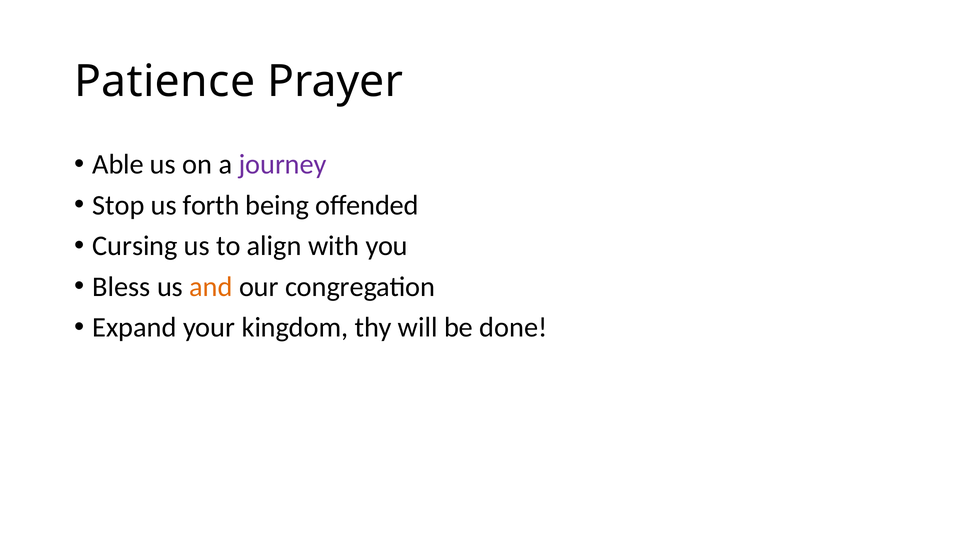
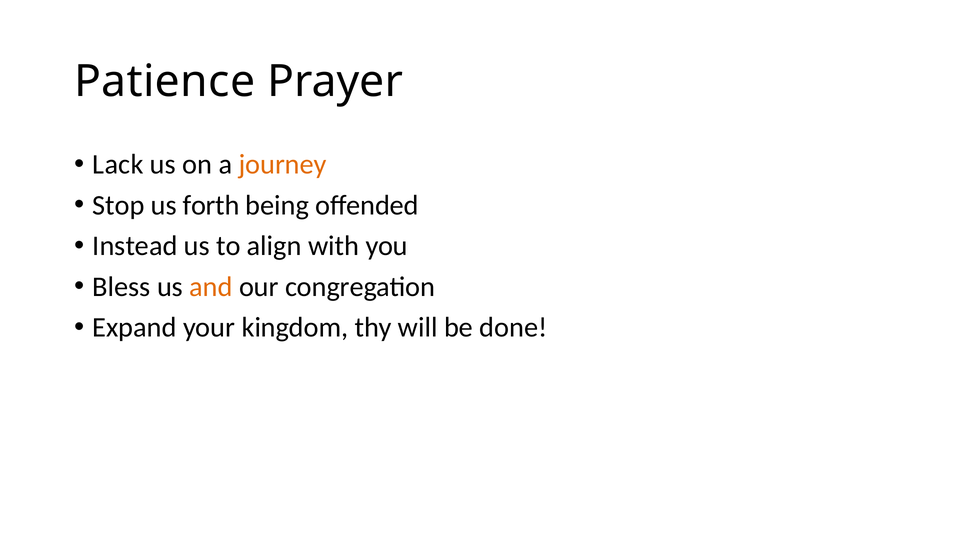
Able: Able -> Lack
journey colour: purple -> orange
Cursing: Cursing -> Instead
